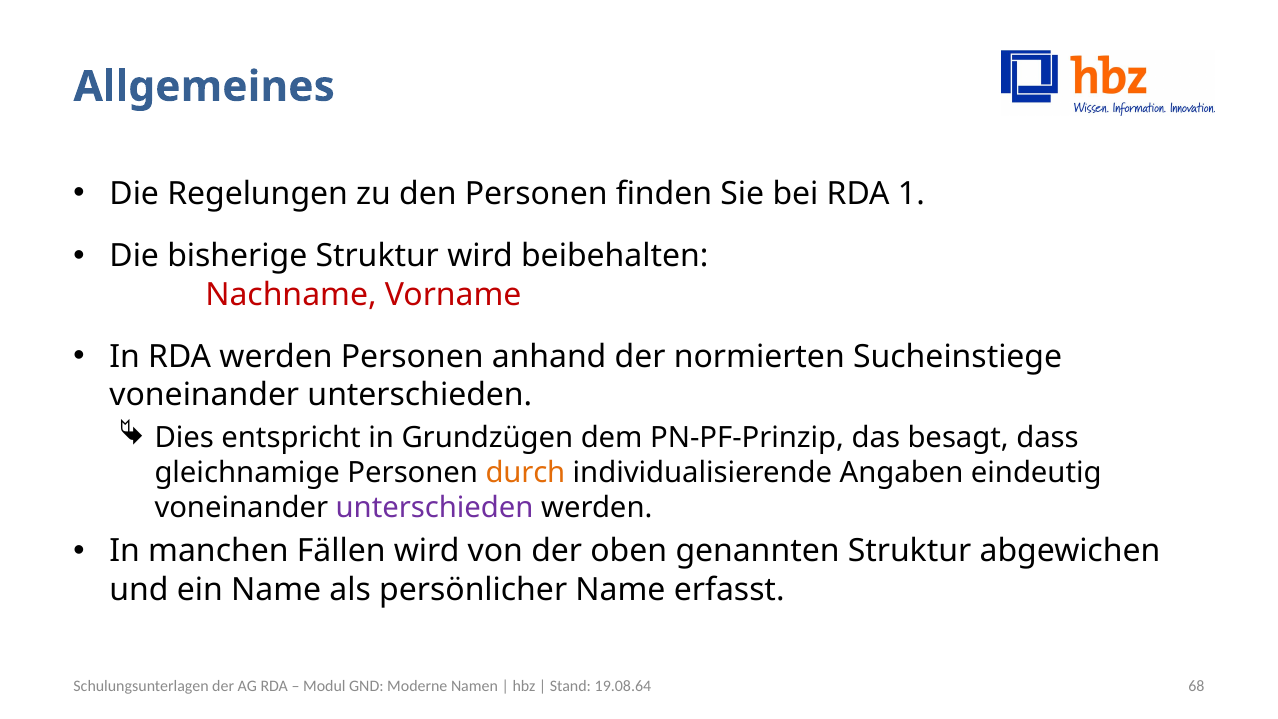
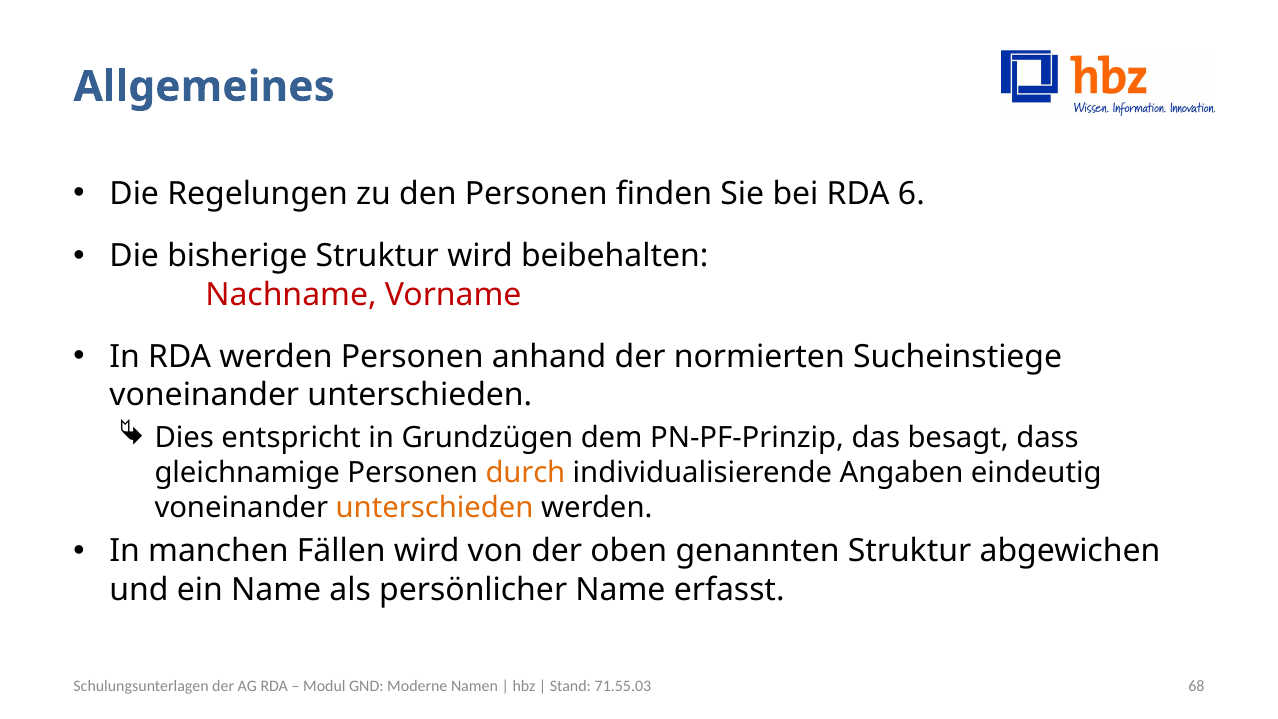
1: 1 -> 6
unterschieden at (435, 508) colour: purple -> orange
19.08.64: 19.08.64 -> 71.55.03
